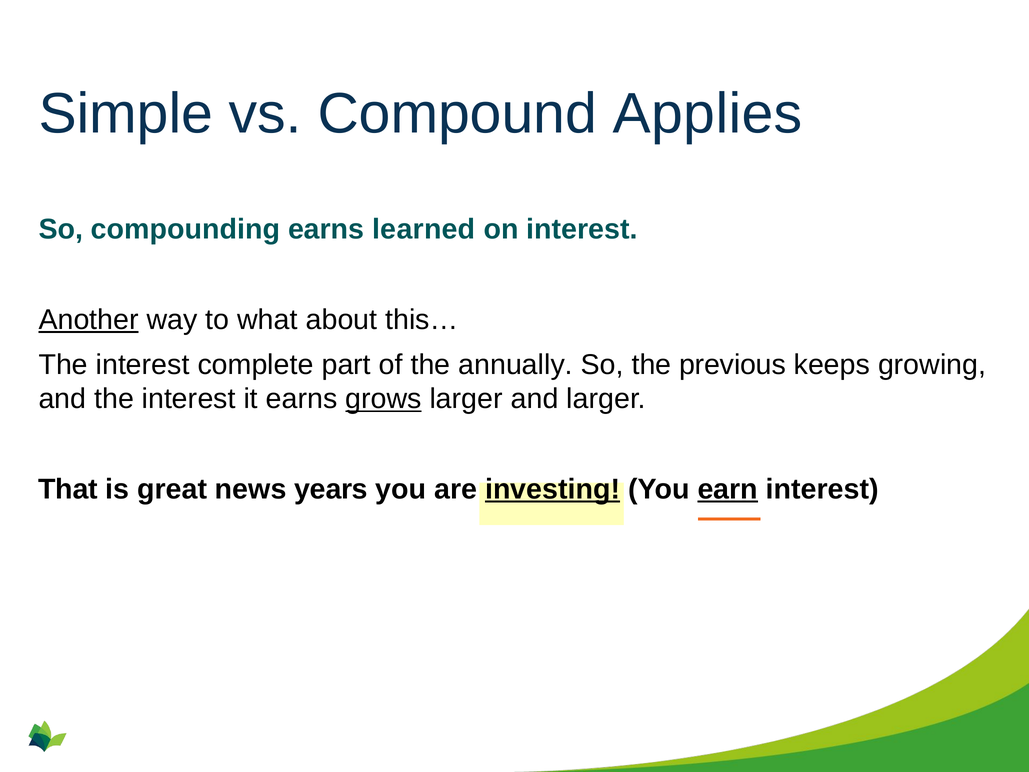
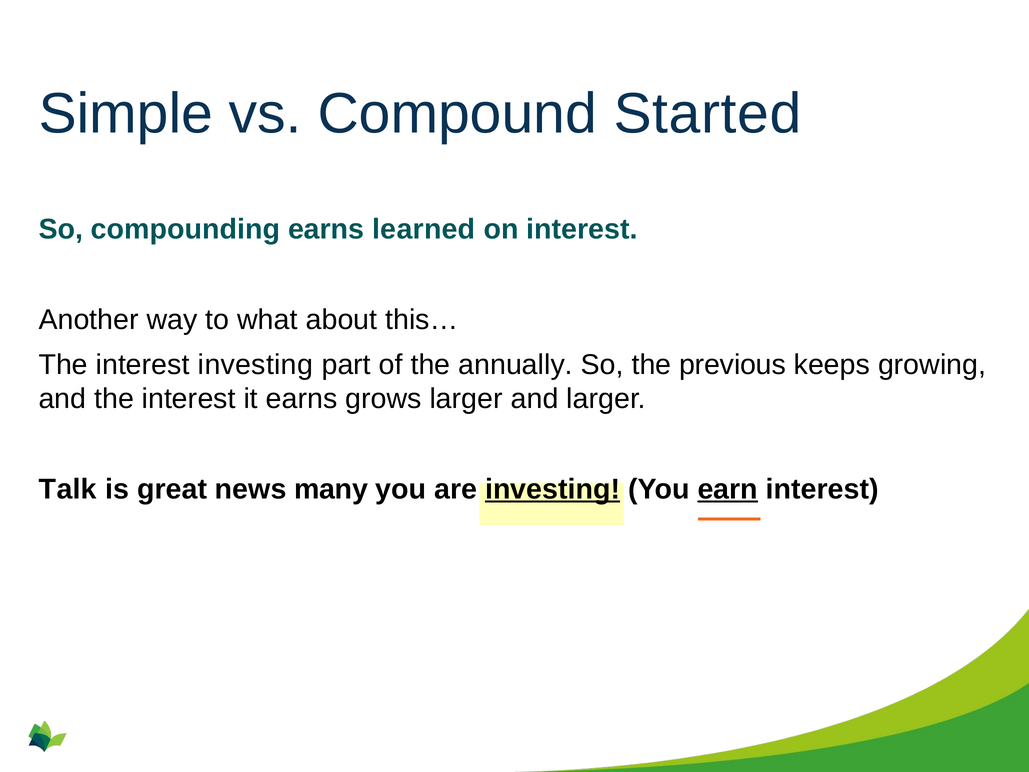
Applies: Applies -> Started
Another underline: present -> none
interest complete: complete -> investing
grows underline: present -> none
That: That -> Talk
years: years -> many
